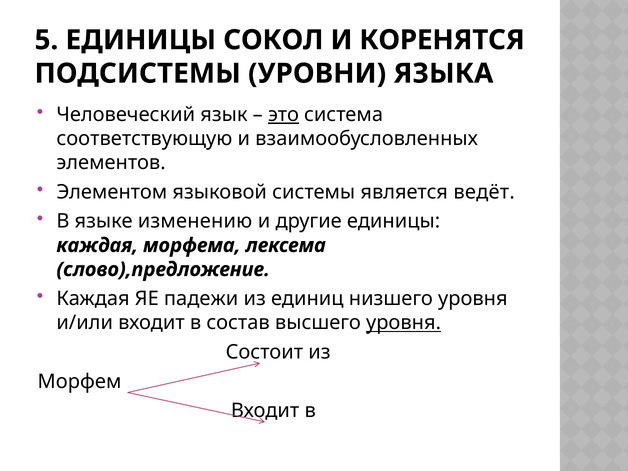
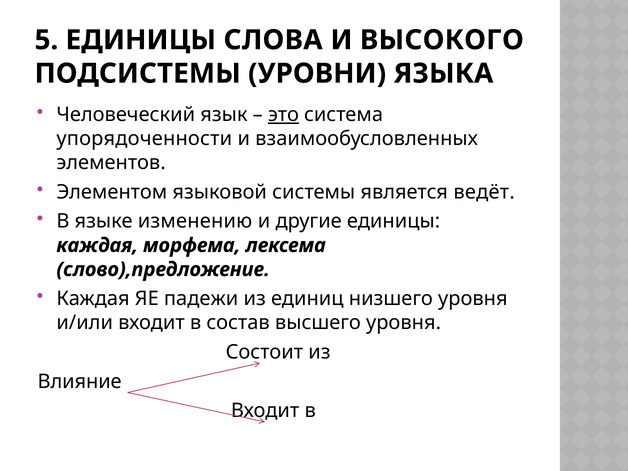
СОКОЛ: СОКОЛ -> СЛОВА
КОРЕНЯТСЯ: КОРЕНЯТСЯ -> ВЫСОКОГО
соответствующую: соответствующую -> упорядоченности
уровня at (404, 323) underline: present -> none
Морфем: Морфем -> Влияние
